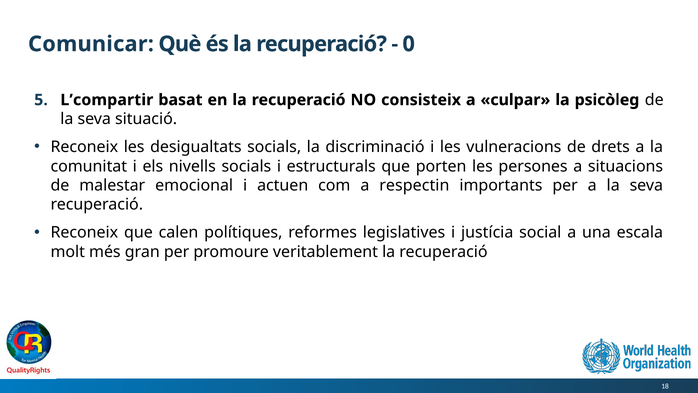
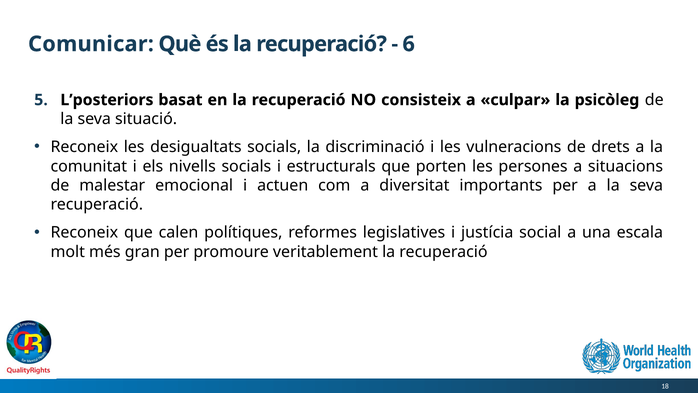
0: 0 -> 6
L’compartir: L’compartir -> L’posteriors
respectin: respectin -> diversitat
